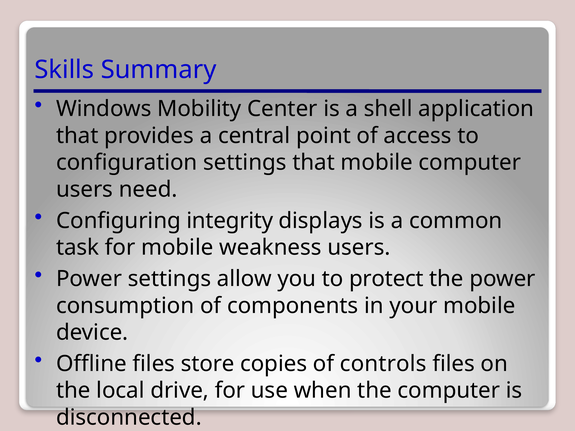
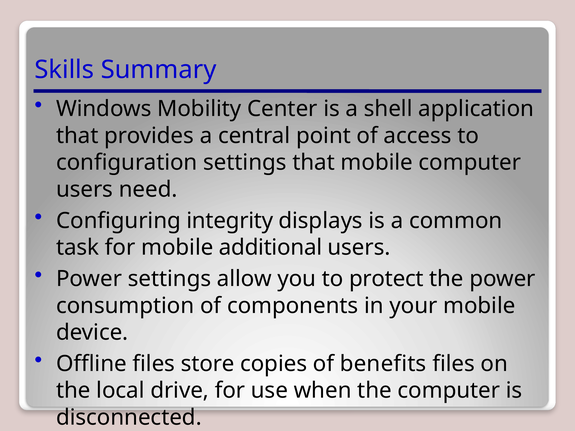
weakness: weakness -> additional
controls: controls -> benefits
